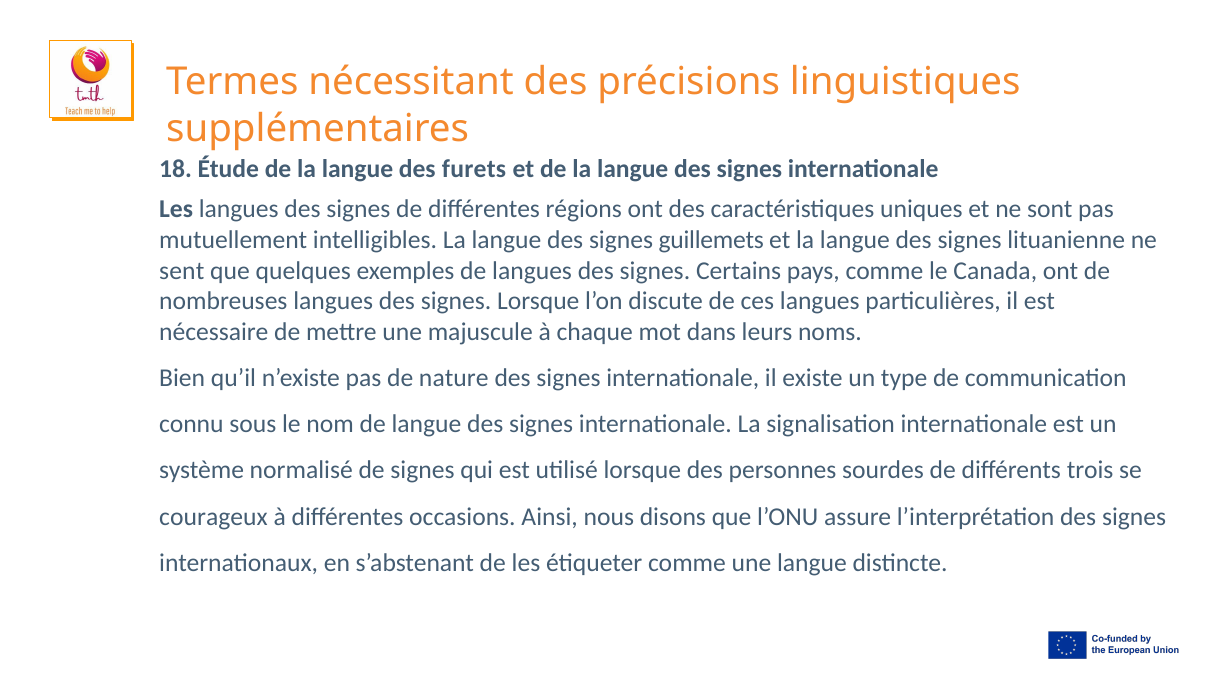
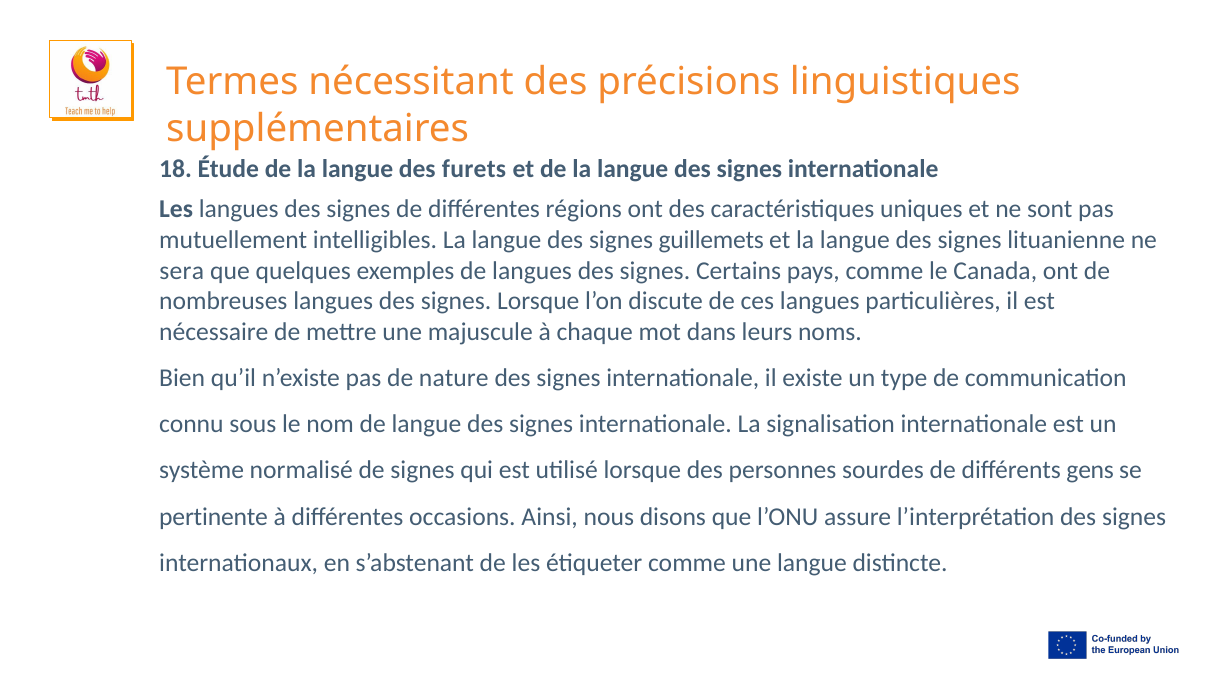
sent: sent -> sera
trois: trois -> gens
courageux: courageux -> pertinente
